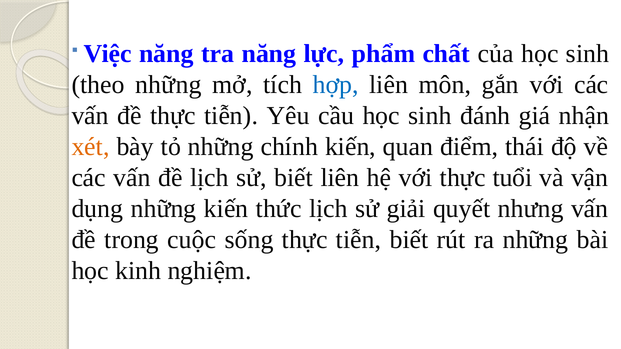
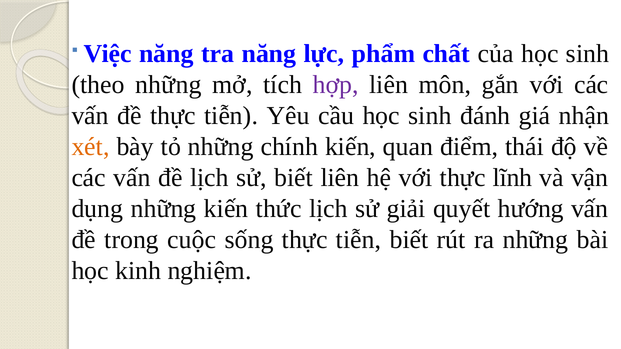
hợp colour: blue -> purple
tuổi: tuổi -> lĩnh
nhưng: nhưng -> hướng
